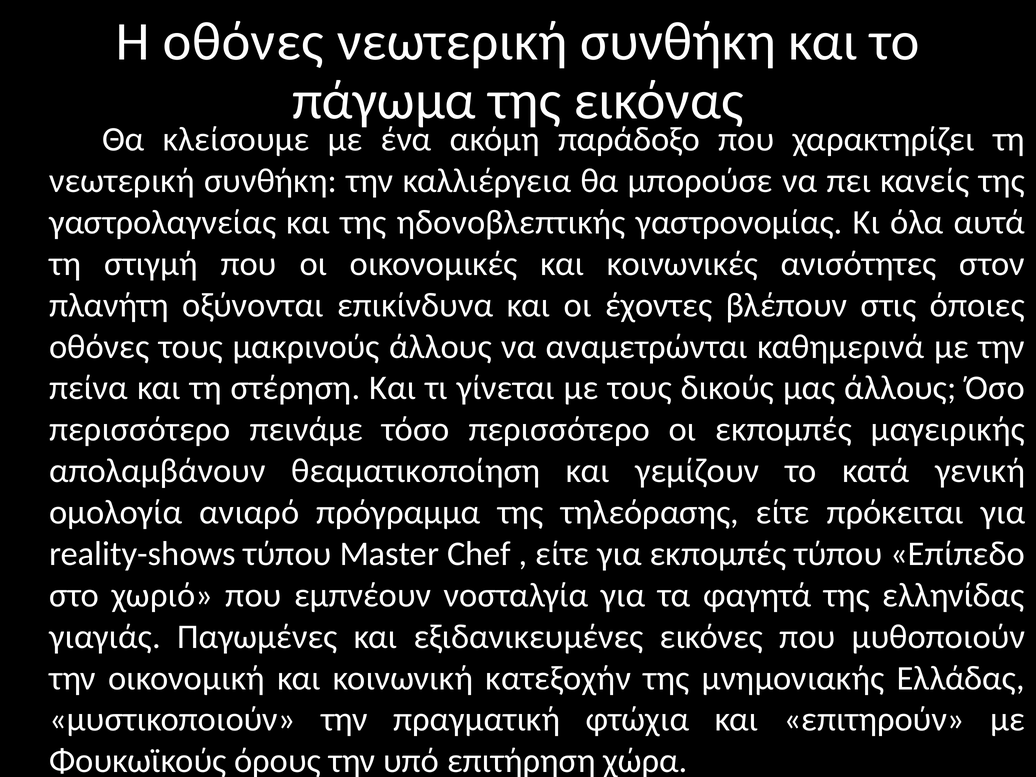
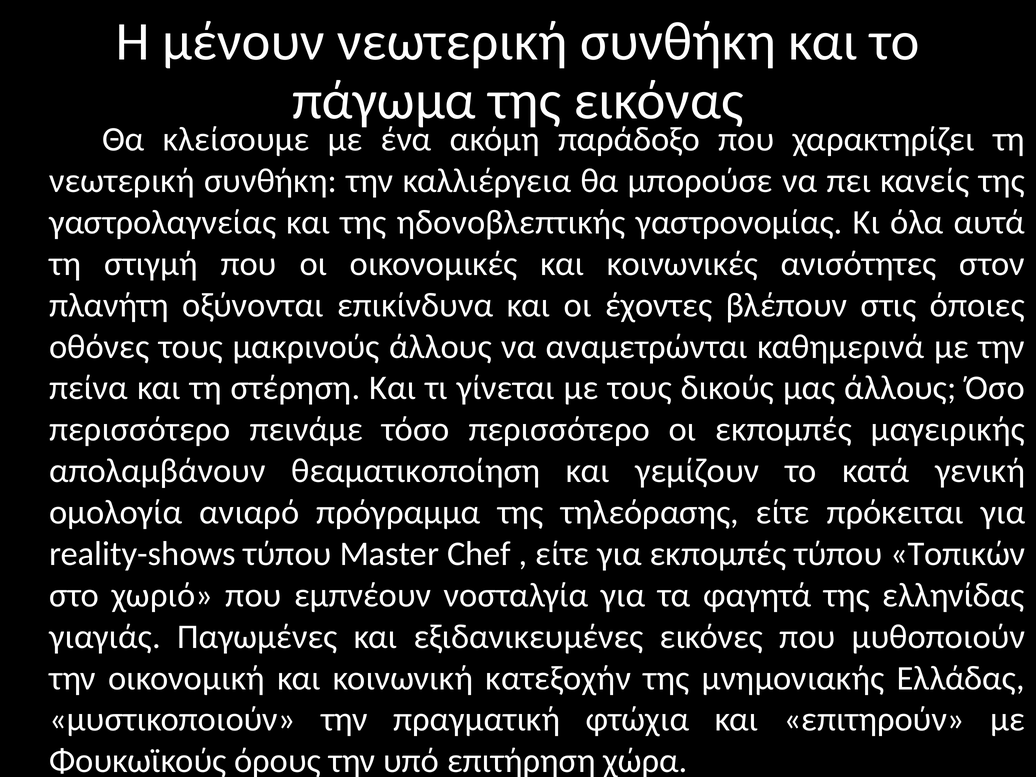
Η οθόνες: οθόνες -> μένουν
Επίπεδο: Επίπεδο -> Τοπικών
